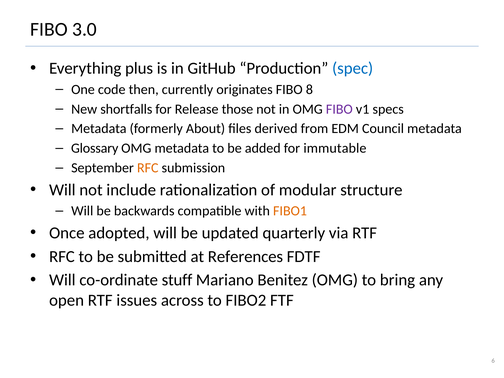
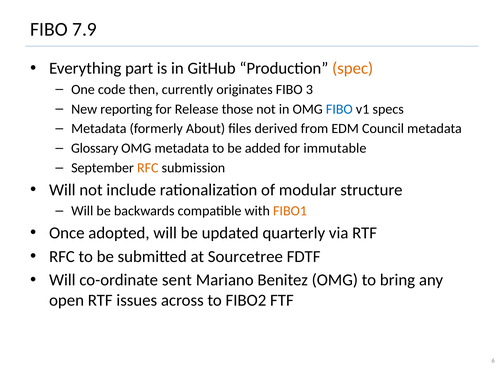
3.0: 3.0 -> 7.9
plus: plus -> part
spec colour: blue -> orange
8: 8 -> 3
shortfalls: shortfalls -> reporting
FIBO at (339, 109) colour: purple -> blue
References: References -> Sourcetree
stuff: stuff -> sent
